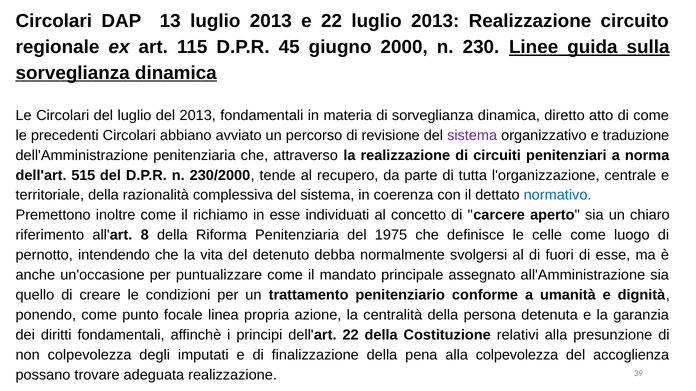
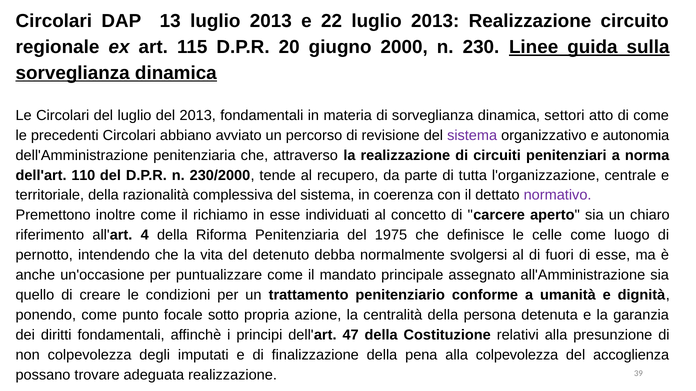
45: 45 -> 20
diretto: diretto -> settori
traduzione: traduzione -> autonomia
515: 515 -> 110
normativo colour: blue -> purple
8: 8 -> 4
linea: linea -> sotto
dell'art 22: 22 -> 47
